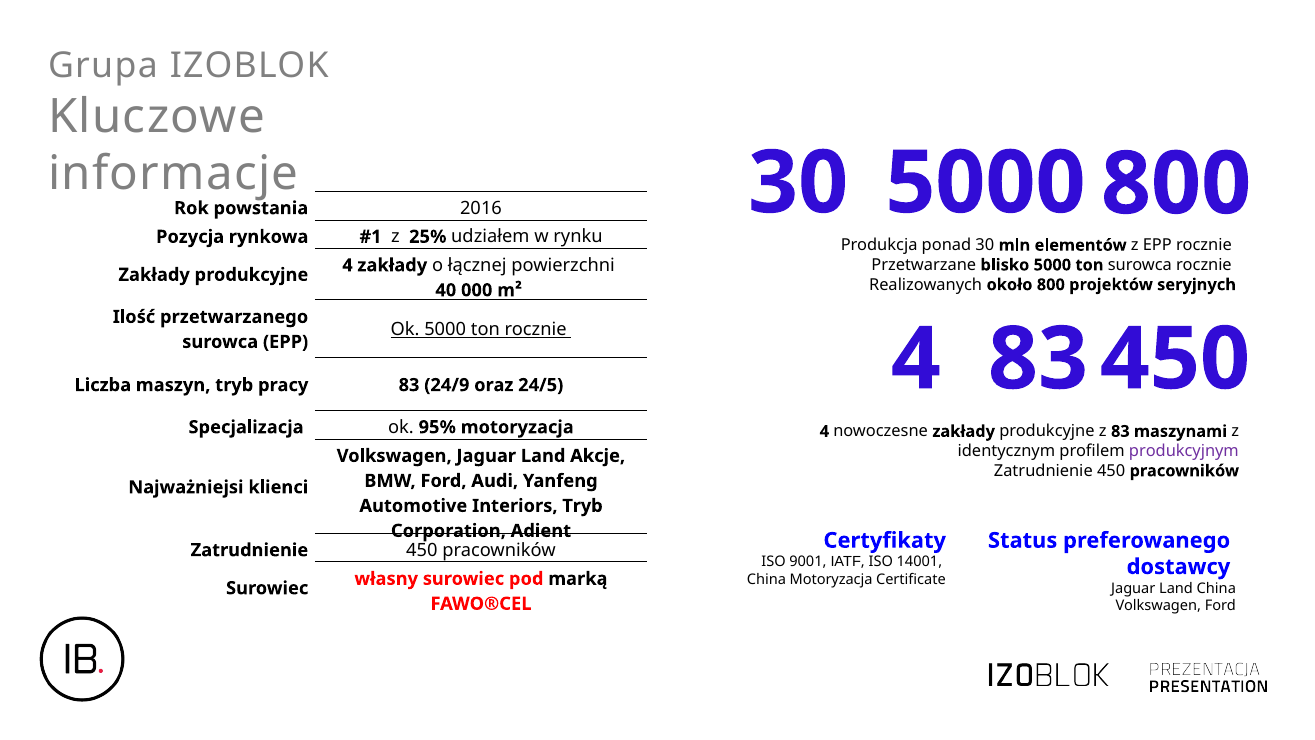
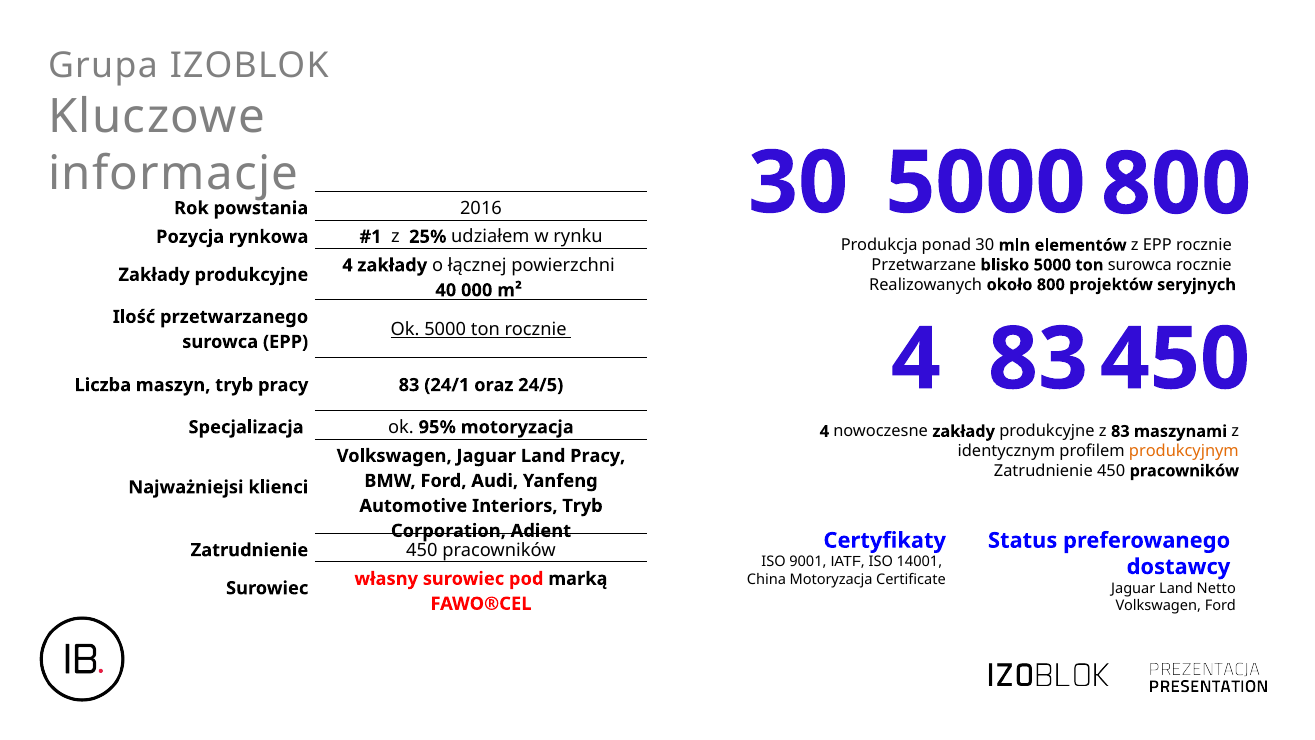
24/9: 24/9 -> 24/1
produkcyjnym colour: purple -> orange
Land Akcje: Akcje -> Pracy
Land China: China -> Netto
